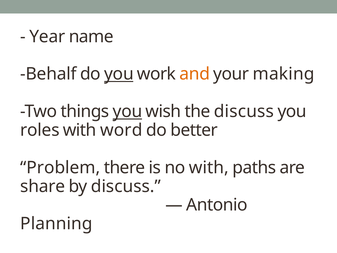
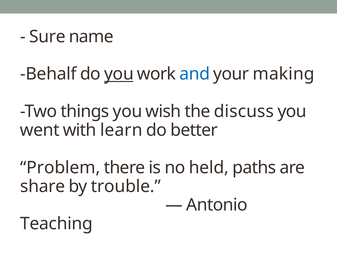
Year: Year -> Sure
and colour: orange -> blue
you at (127, 111) underline: present -> none
roles: roles -> went
word: word -> learn
no with: with -> held
by discuss: discuss -> trouble
Planning: Planning -> Teaching
